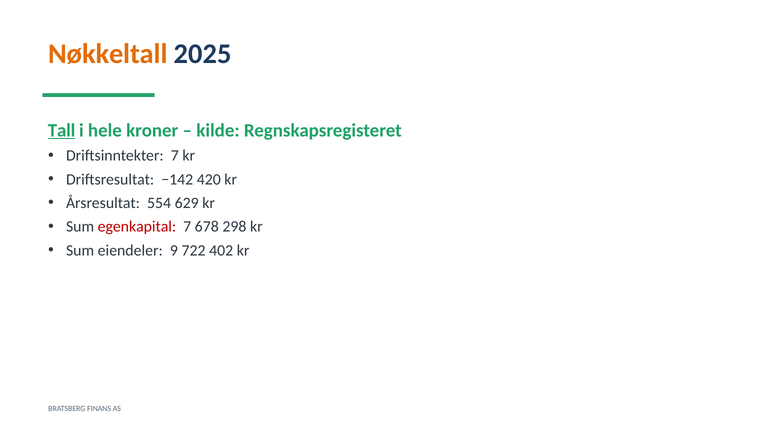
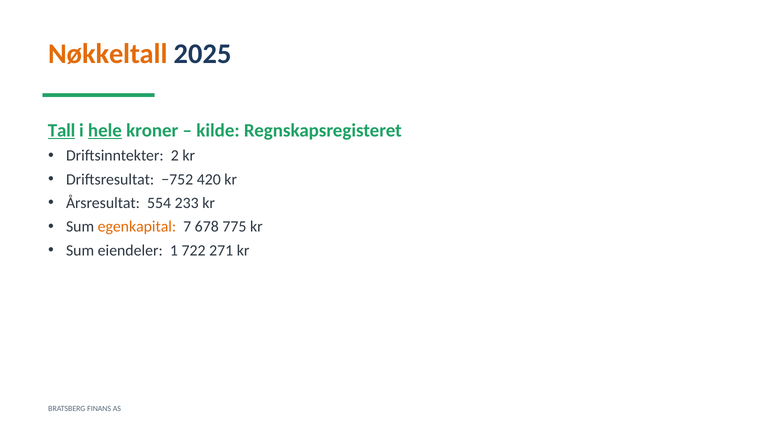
hele underline: none -> present
Driftsinntekter 7: 7 -> 2
−142: −142 -> −752
629: 629 -> 233
egenkapital colour: red -> orange
298: 298 -> 775
9: 9 -> 1
402: 402 -> 271
